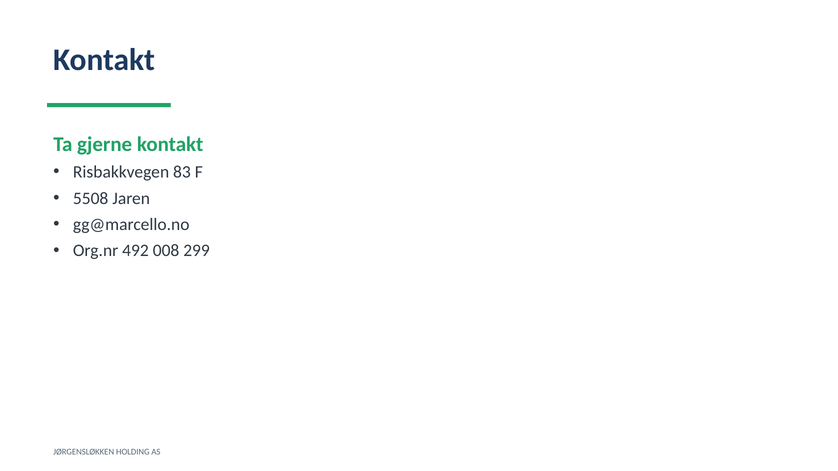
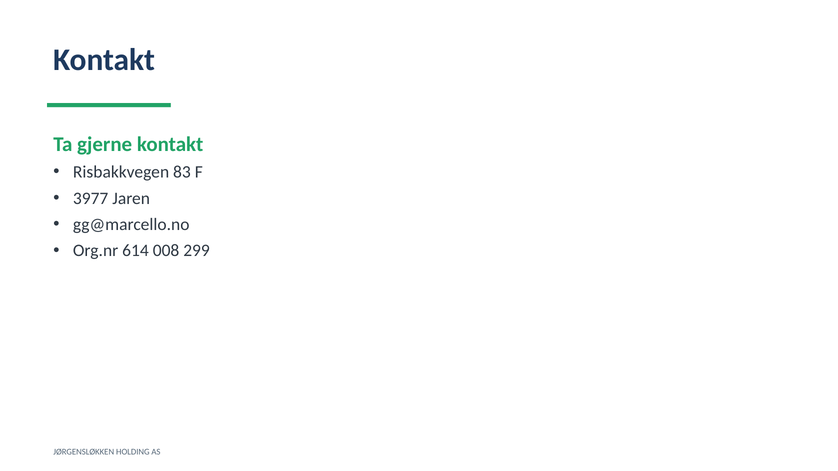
5508: 5508 -> 3977
492: 492 -> 614
